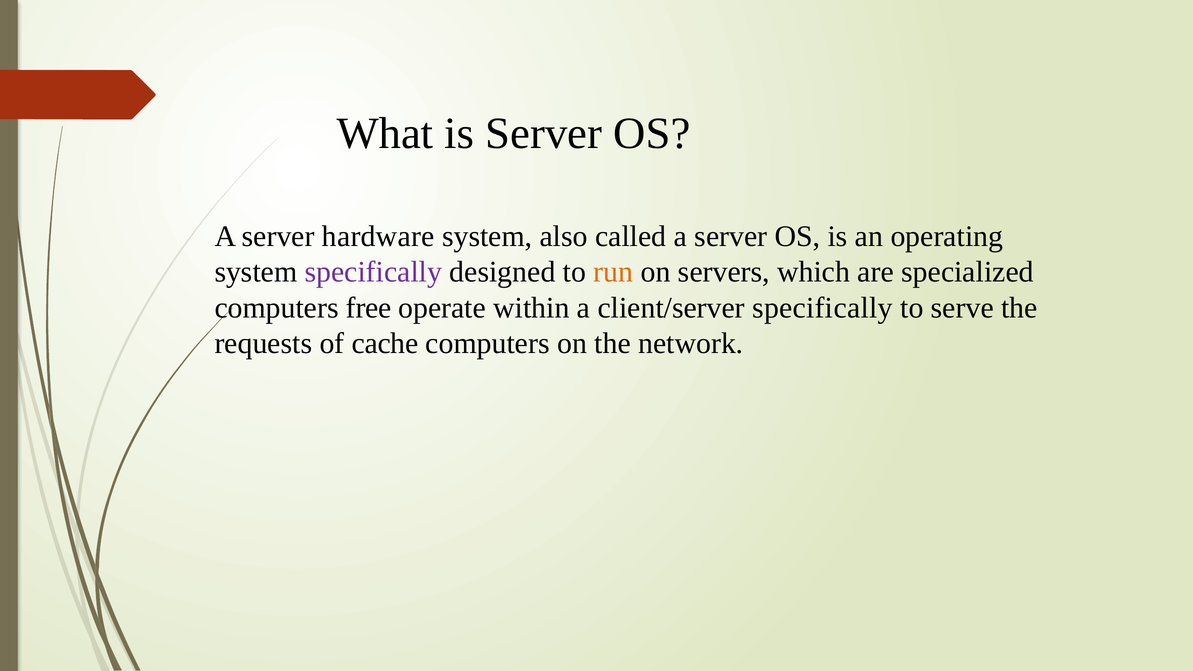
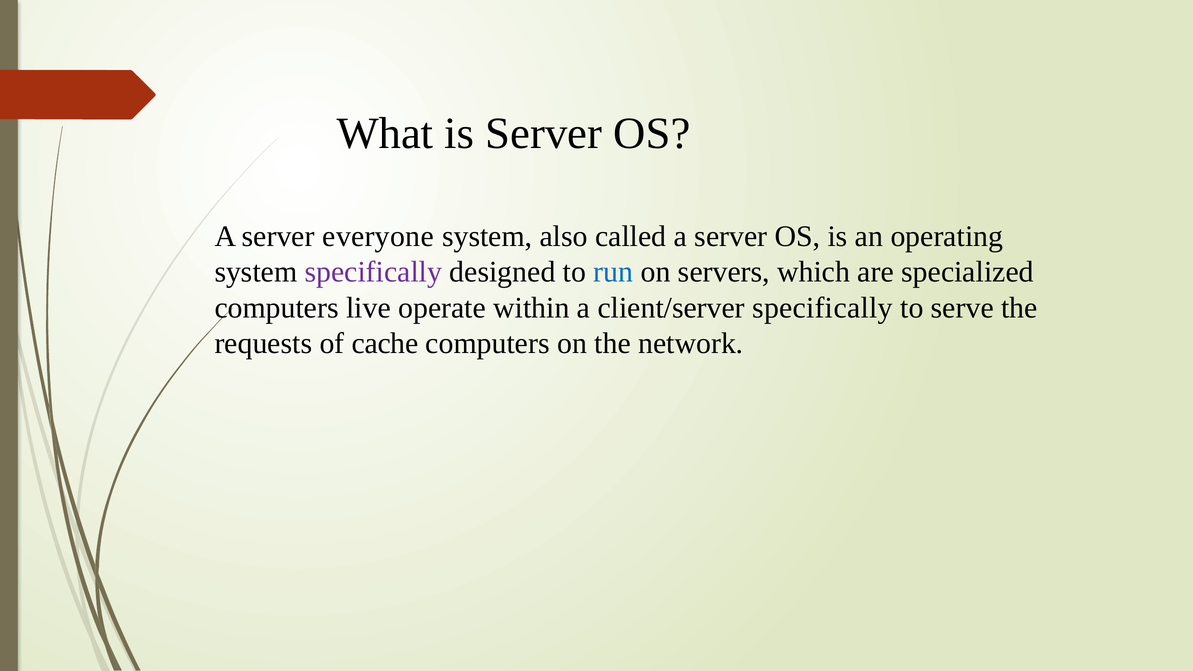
hardware: hardware -> everyone
run colour: orange -> blue
free: free -> live
